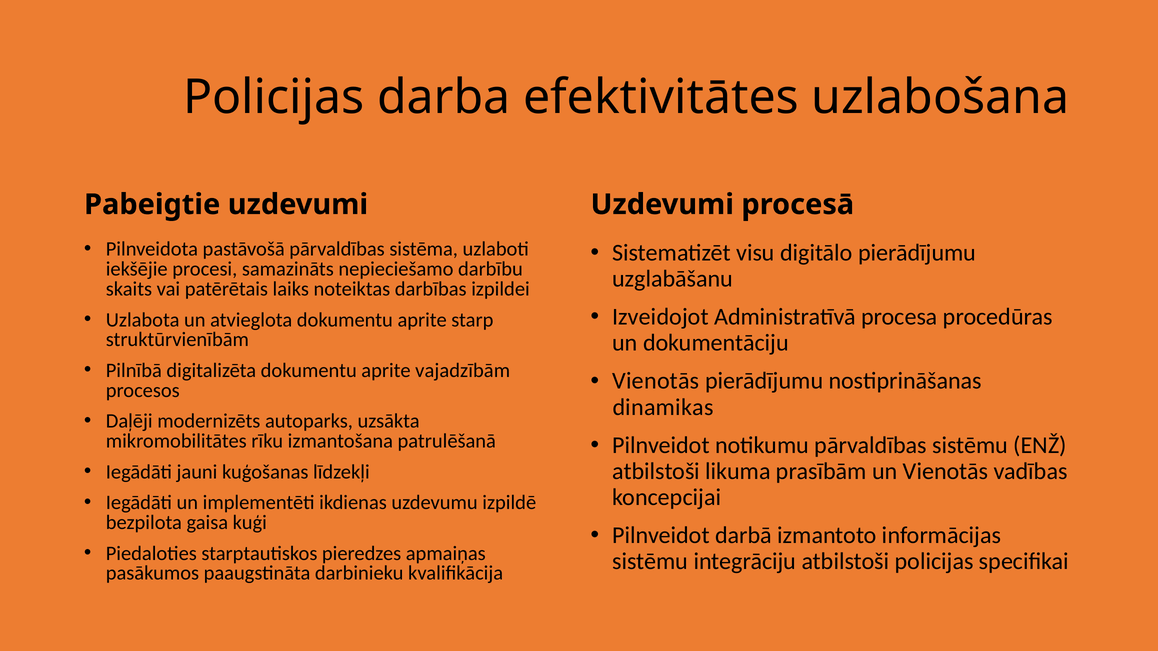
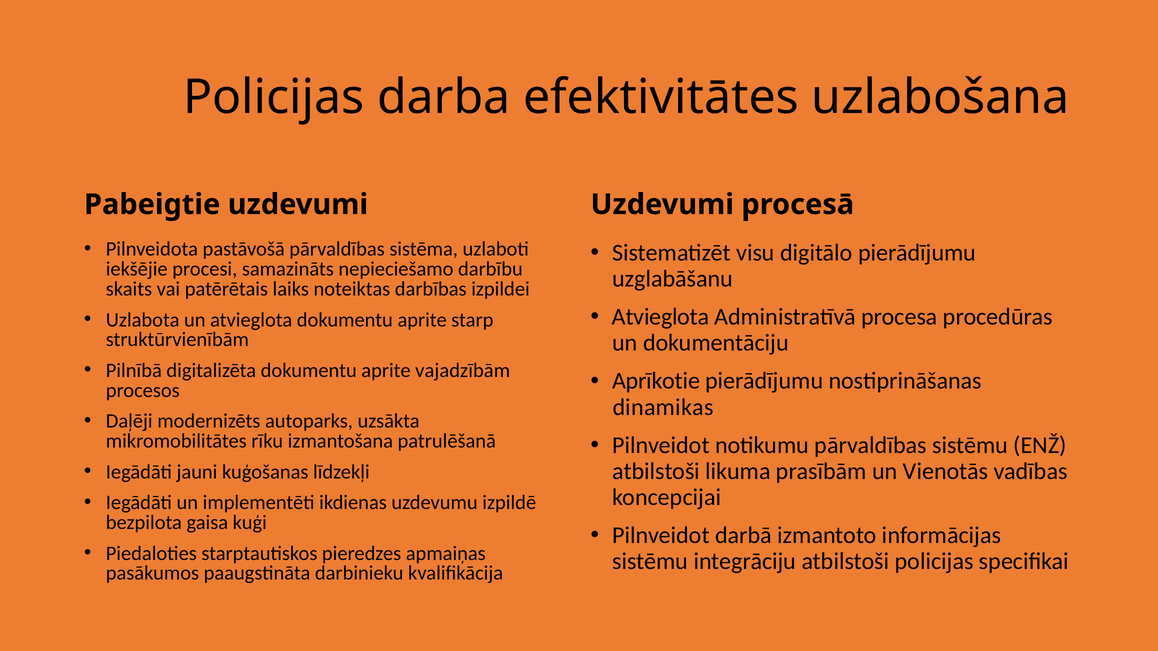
Izveidojot at (660, 317): Izveidojot -> Atvieglota
Vienotās at (656, 381): Vienotās -> Aprīkotie
